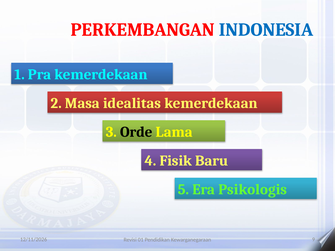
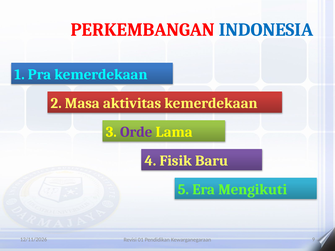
idealitas: idealitas -> aktivitas
Orde colour: black -> purple
Psikologis: Psikologis -> Mengikuti
